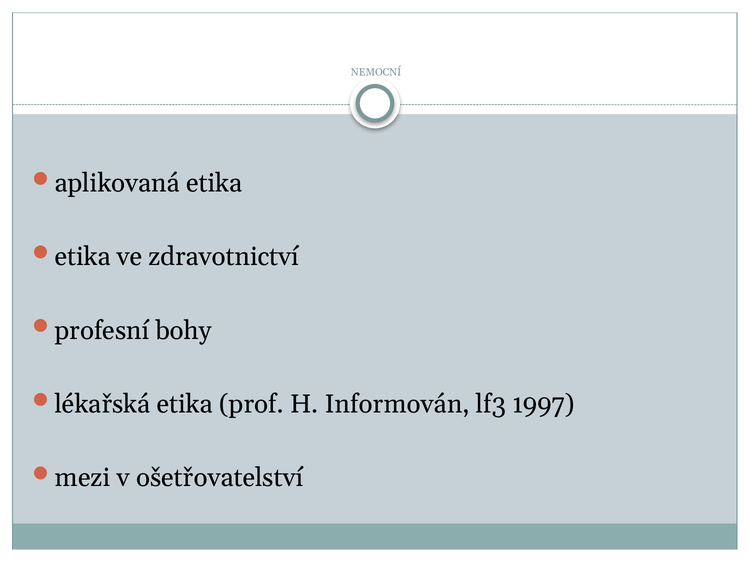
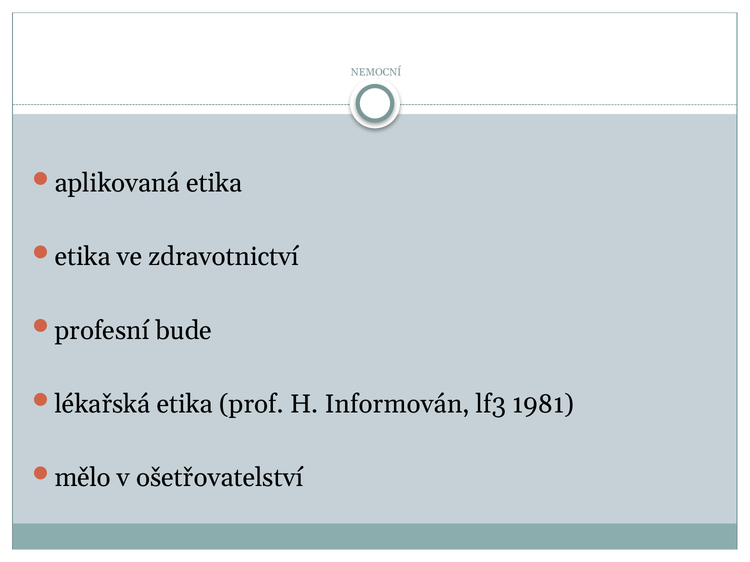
bohy: bohy -> bude
1997: 1997 -> 1981
mezi: mezi -> mělo
